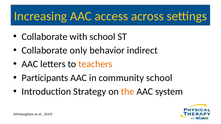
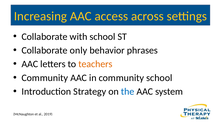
indirect: indirect -> phrases
Participants at (45, 78): Participants -> Community
the colour: orange -> blue
